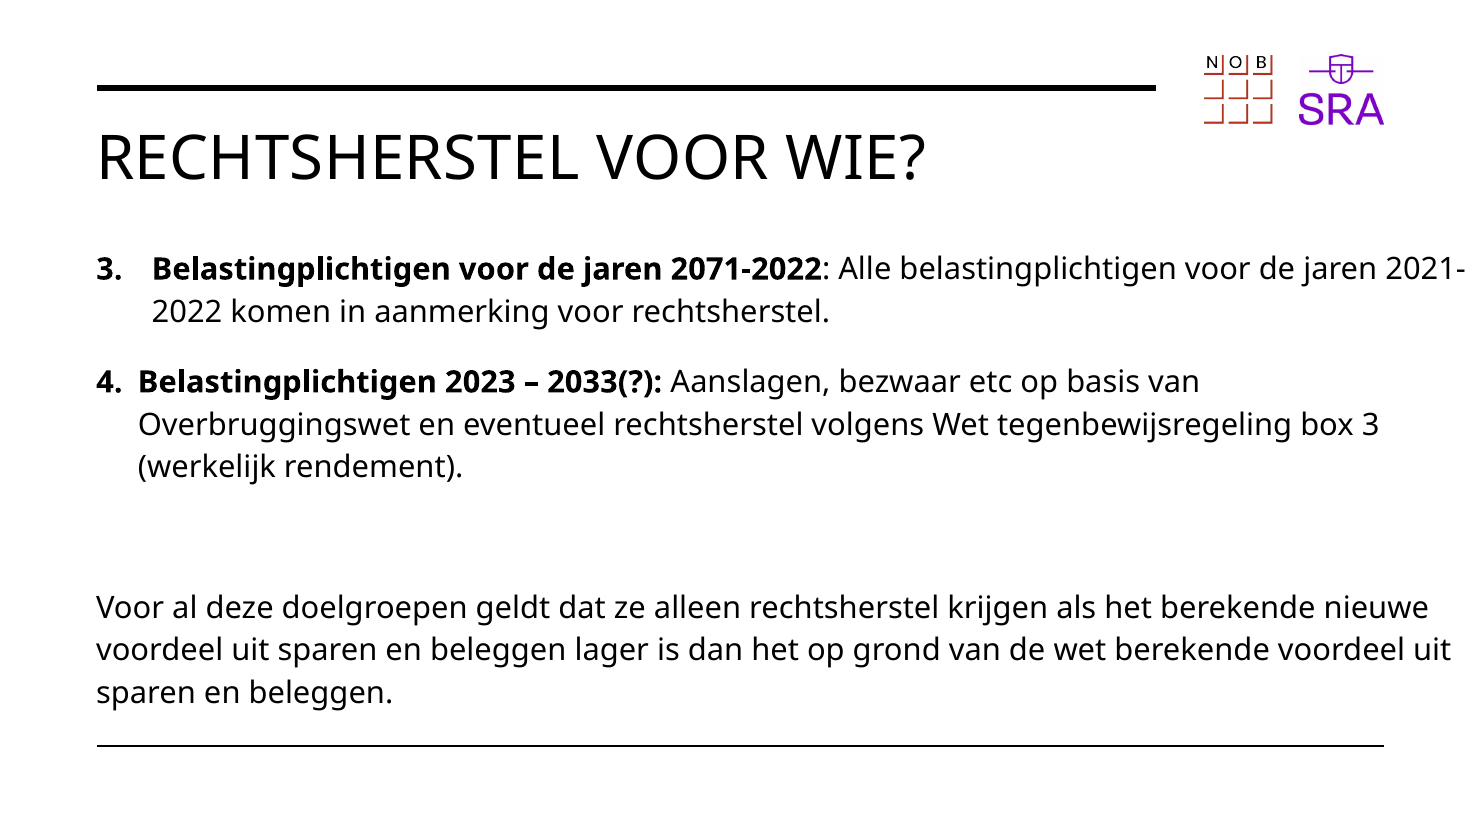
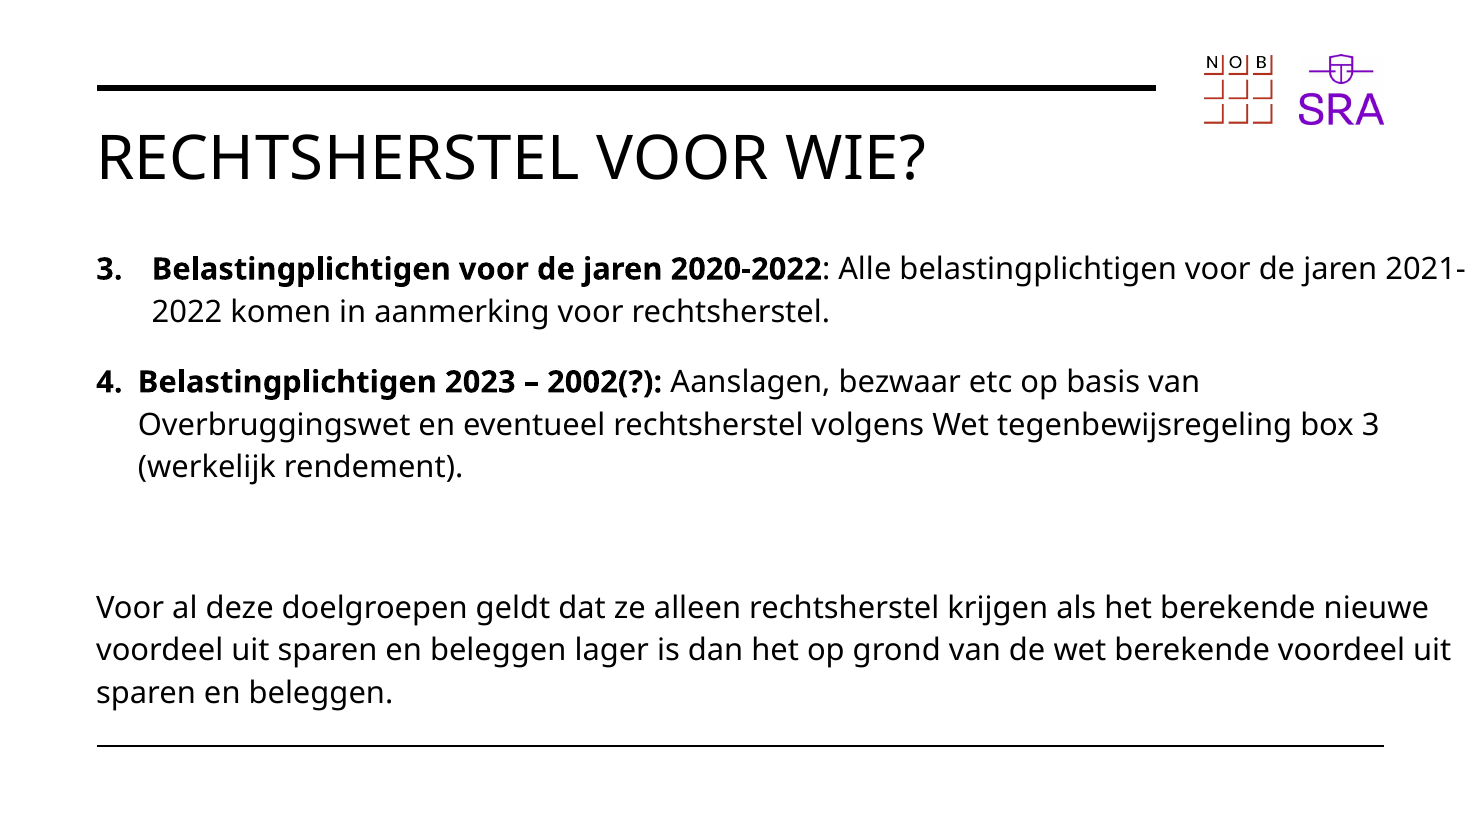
2071-2022: 2071-2022 -> 2020-2022
2033(: 2033( -> 2002(
